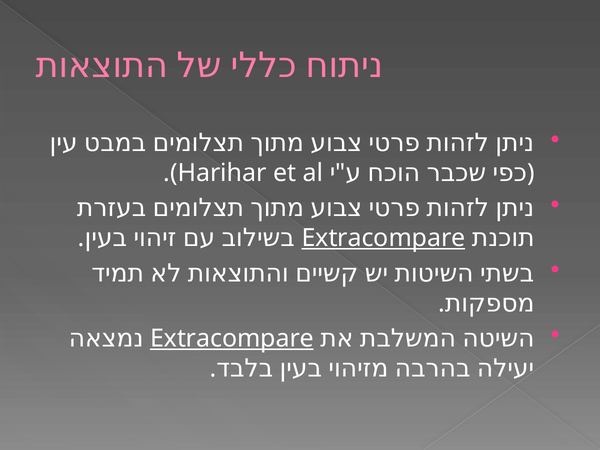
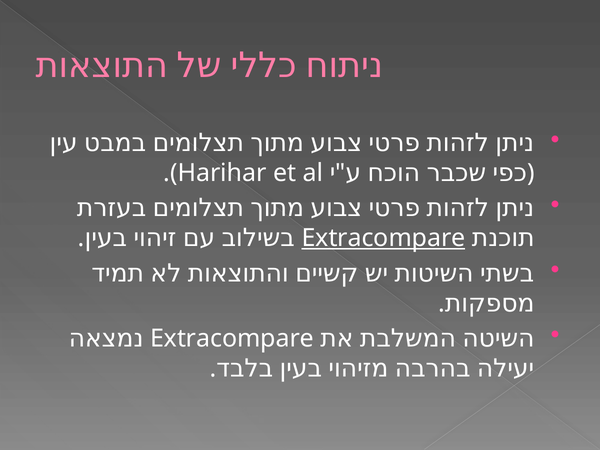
Extracompare at (232, 338) underline: present -> none
